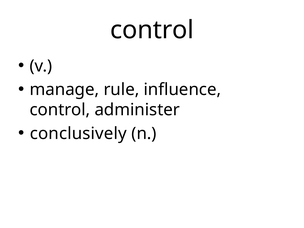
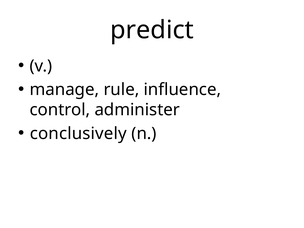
control at (152, 30): control -> predict
